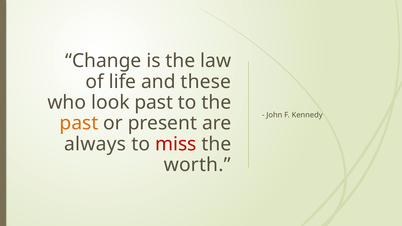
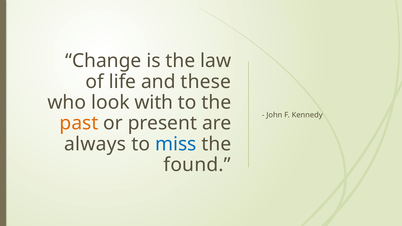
look past: past -> with
miss colour: red -> blue
worth: worth -> found
